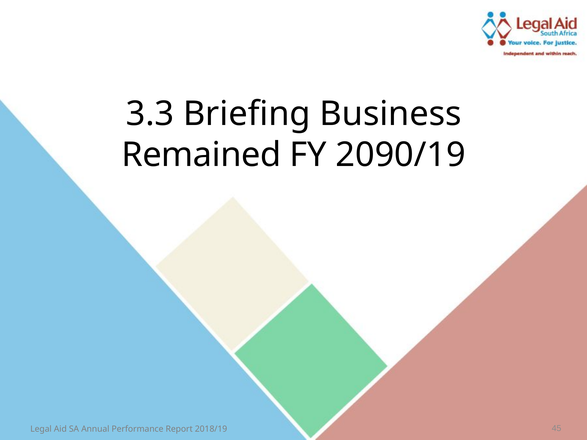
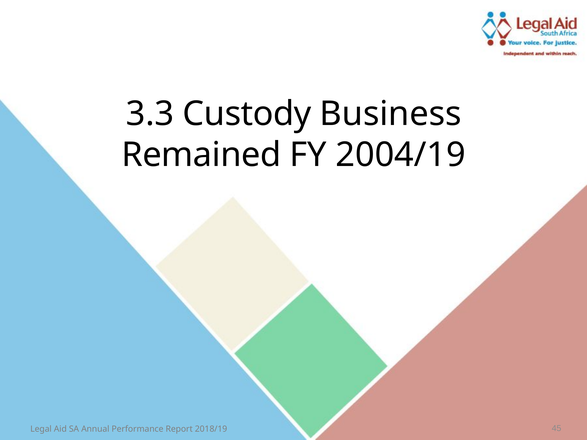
Briefing: Briefing -> Custody
2090/19: 2090/19 -> 2004/19
